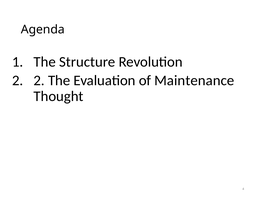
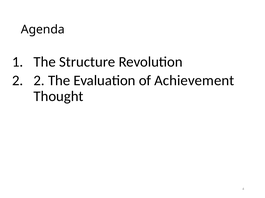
Maintenance: Maintenance -> Achievement
